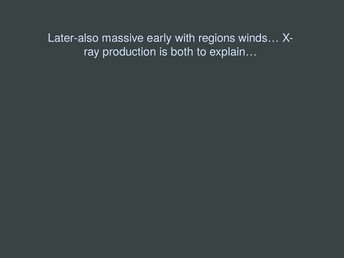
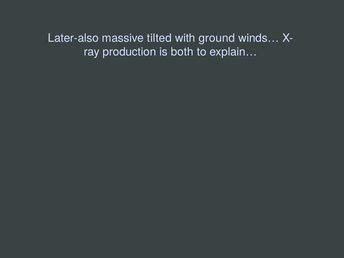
early: early -> tilted
regions: regions -> ground
